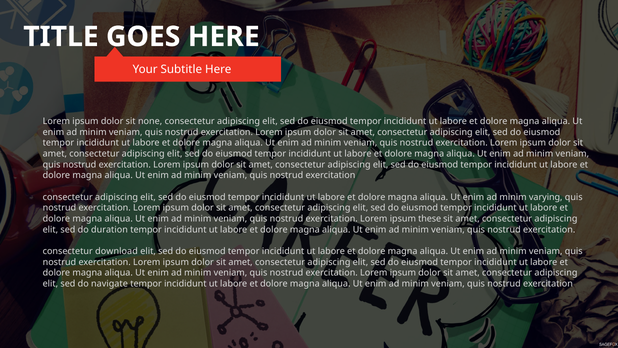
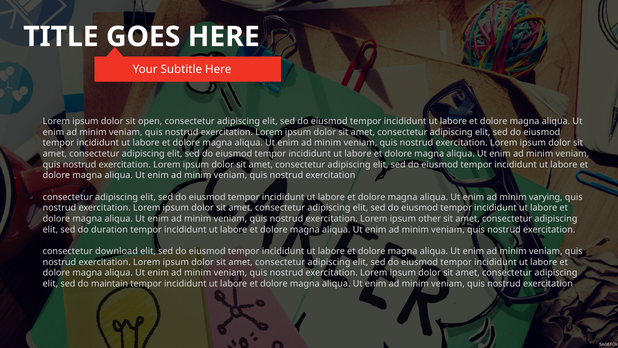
none: none -> open
these: these -> other
navigate: navigate -> maintain
